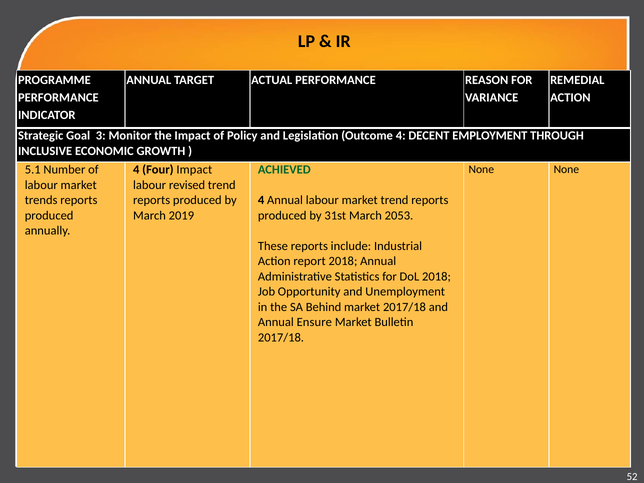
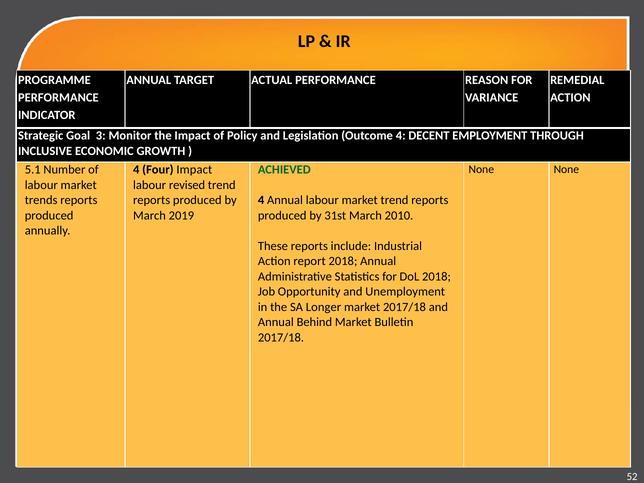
2053: 2053 -> 2010
Behind: Behind -> Longer
Ensure: Ensure -> Behind
